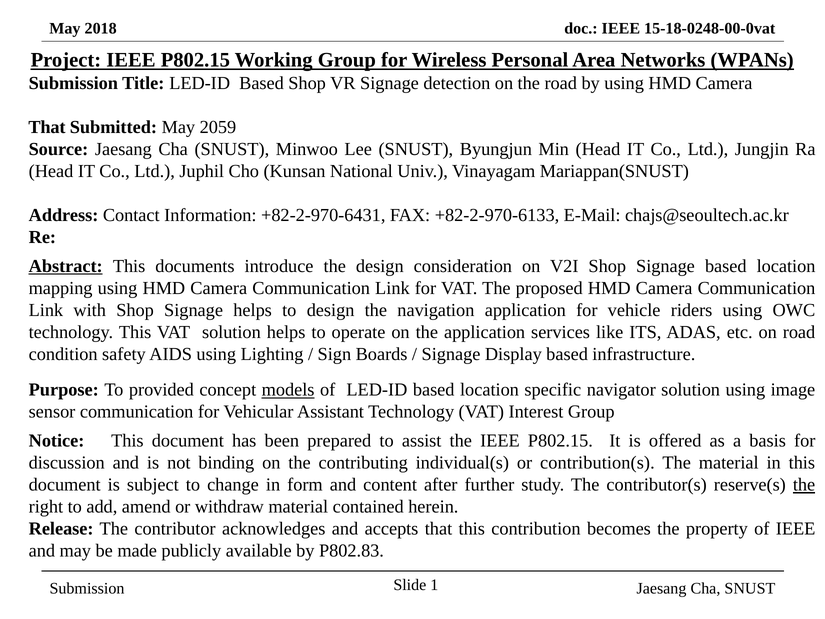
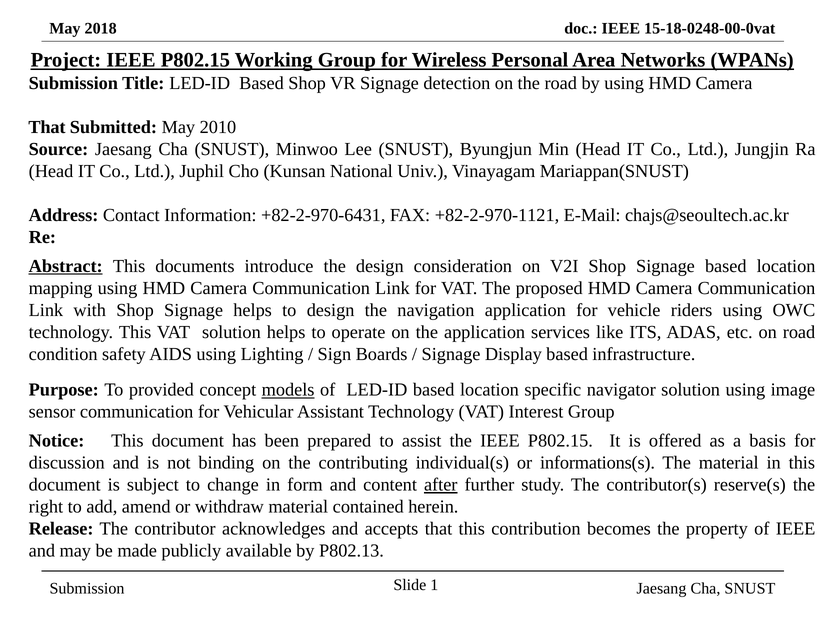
2059: 2059 -> 2010
+82-2-970-6133: +82-2-970-6133 -> +82-2-970-1121
contribution(s: contribution(s -> informations(s
after underline: none -> present
the at (804, 485) underline: present -> none
P802.83: P802.83 -> P802.13
